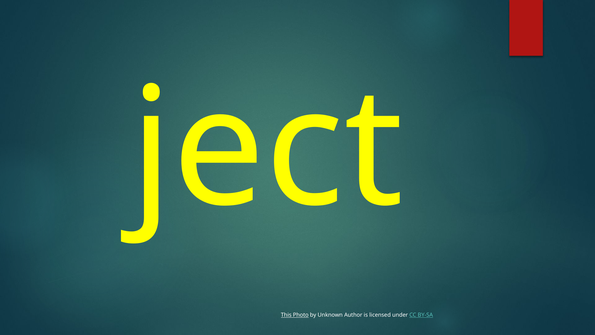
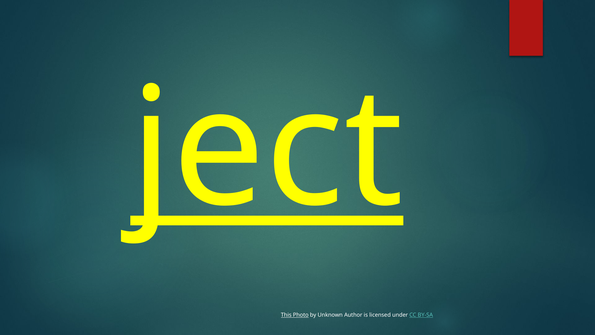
ject underline: none -> present
